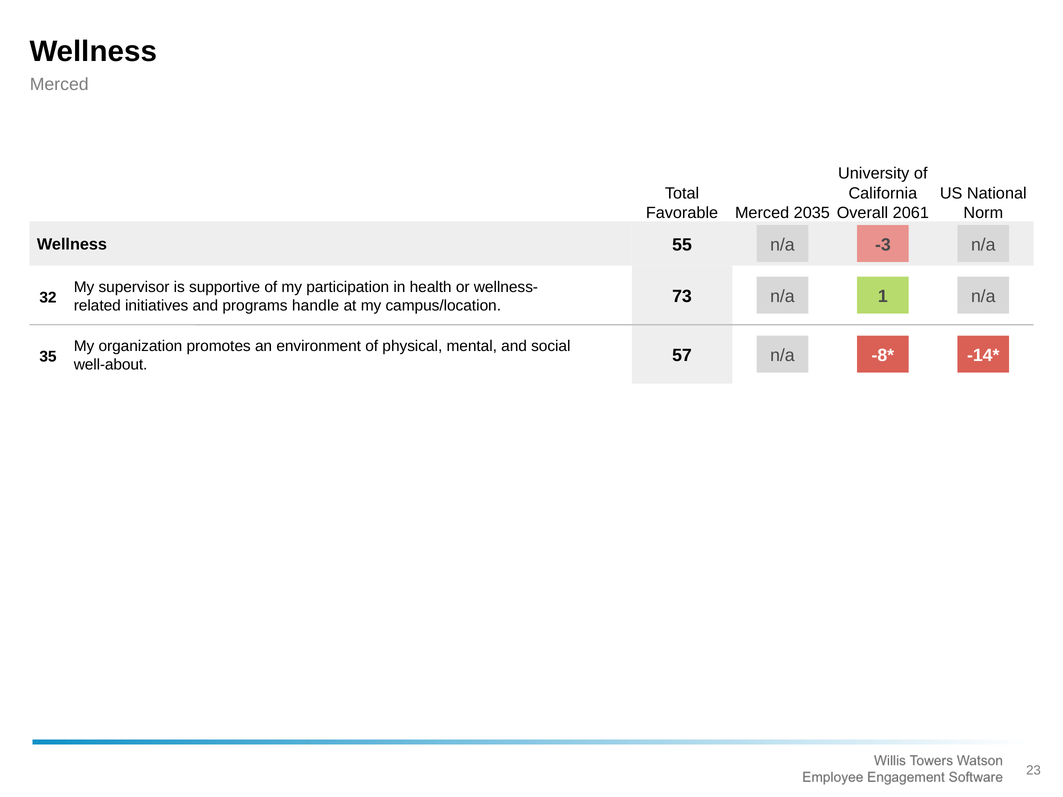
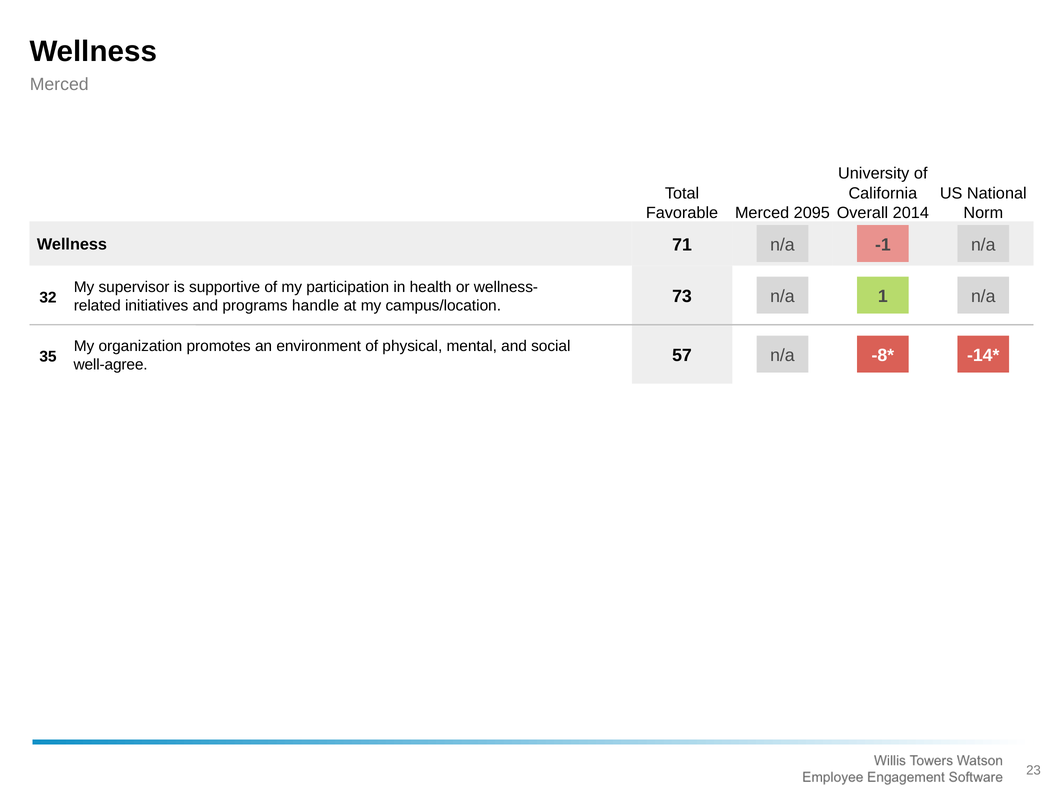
2035: 2035 -> 2095
2061: 2061 -> 2014
55: 55 -> 71
-3: -3 -> -1
well-about: well-about -> well-agree
